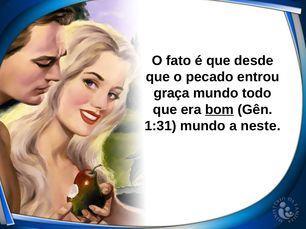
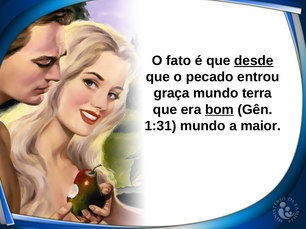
desde underline: none -> present
todo: todo -> terra
neste: neste -> maior
